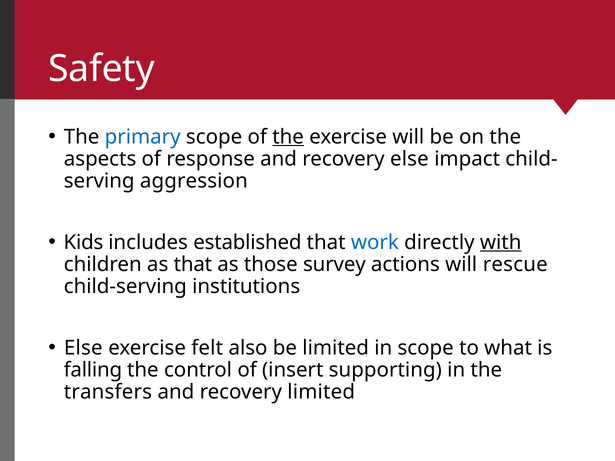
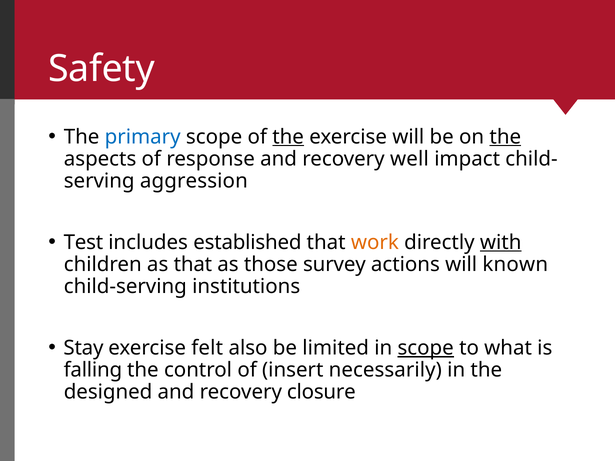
the at (505, 137) underline: none -> present
recovery else: else -> well
Kids: Kids -> Test
work colour: blue -> orange
rescue: rescue -> known
Else at (83, 348): Else -> Stay
scope at (426, 348) underline: none -> present
supporting: supporting -> necessarily
transfers: transfers -> designed
recovery limited: limited -> closure
